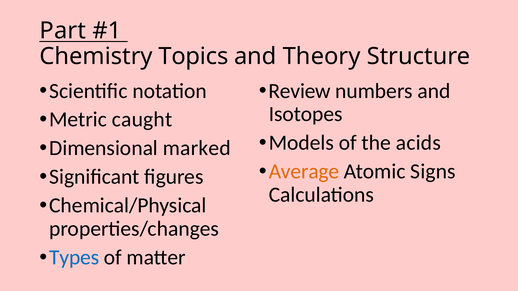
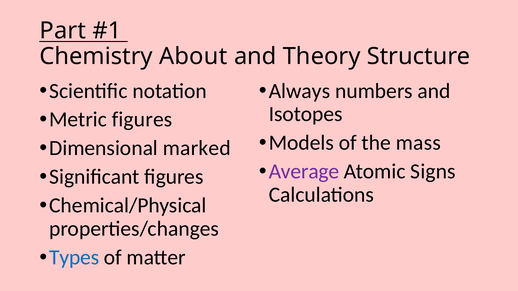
Topics: Topics -> About
Review: Review -> Always
Metric caught: caught -> figures
acids: acids -> mass
Average colour: orange -> purple
